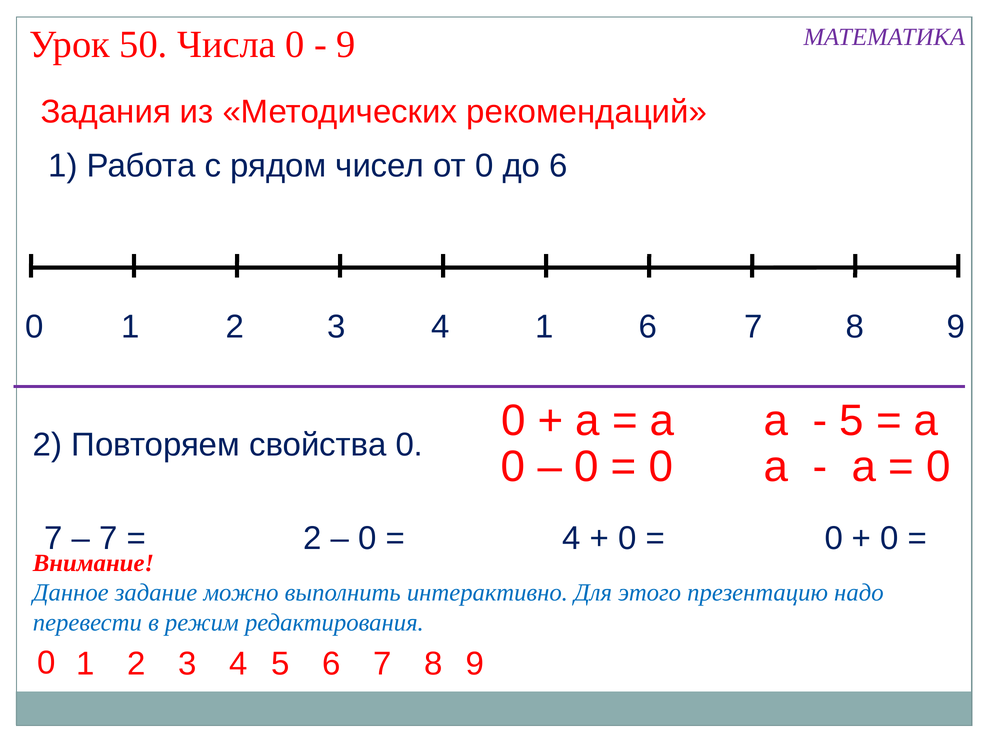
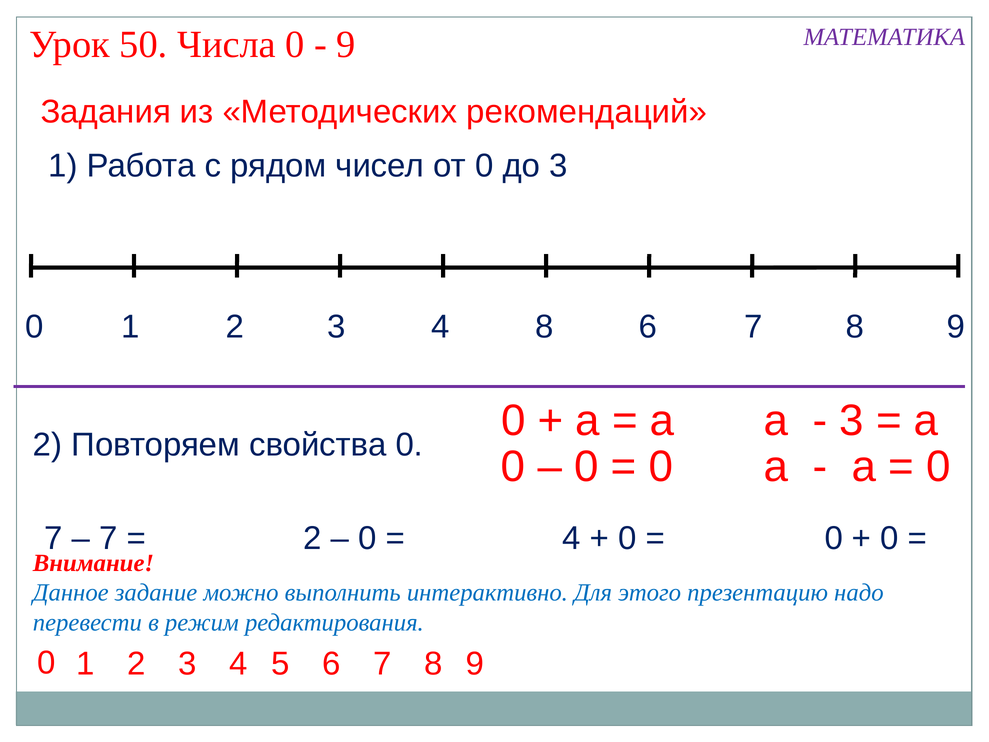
до 6: 6 -> 3
4 1: 1 -> 8
5 at (852, 421): 5 -> 3
